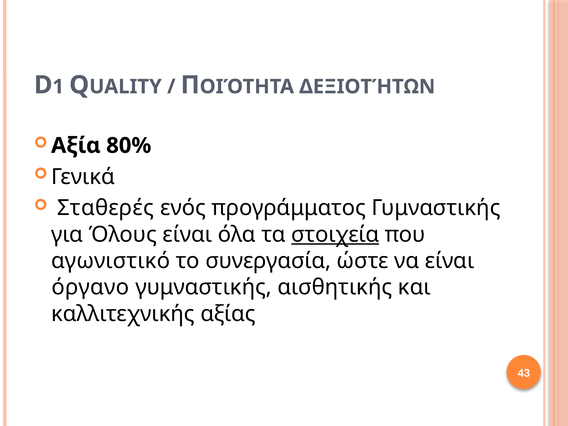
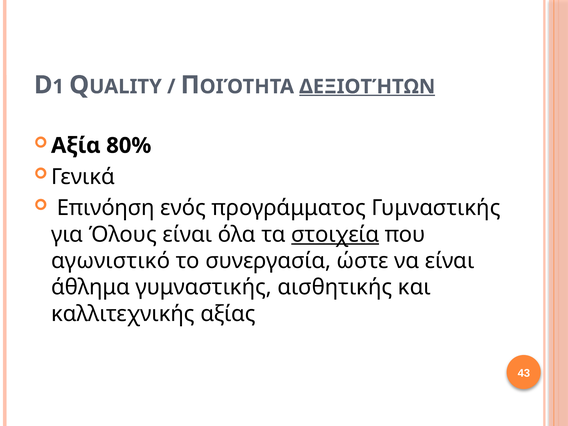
ΔΕΞΙΟΤΉΤΩΝ underline: none -> present
Σταθερές: Σταθερές -> Επινόηση
όργανο: όργανο -> άθλημα
